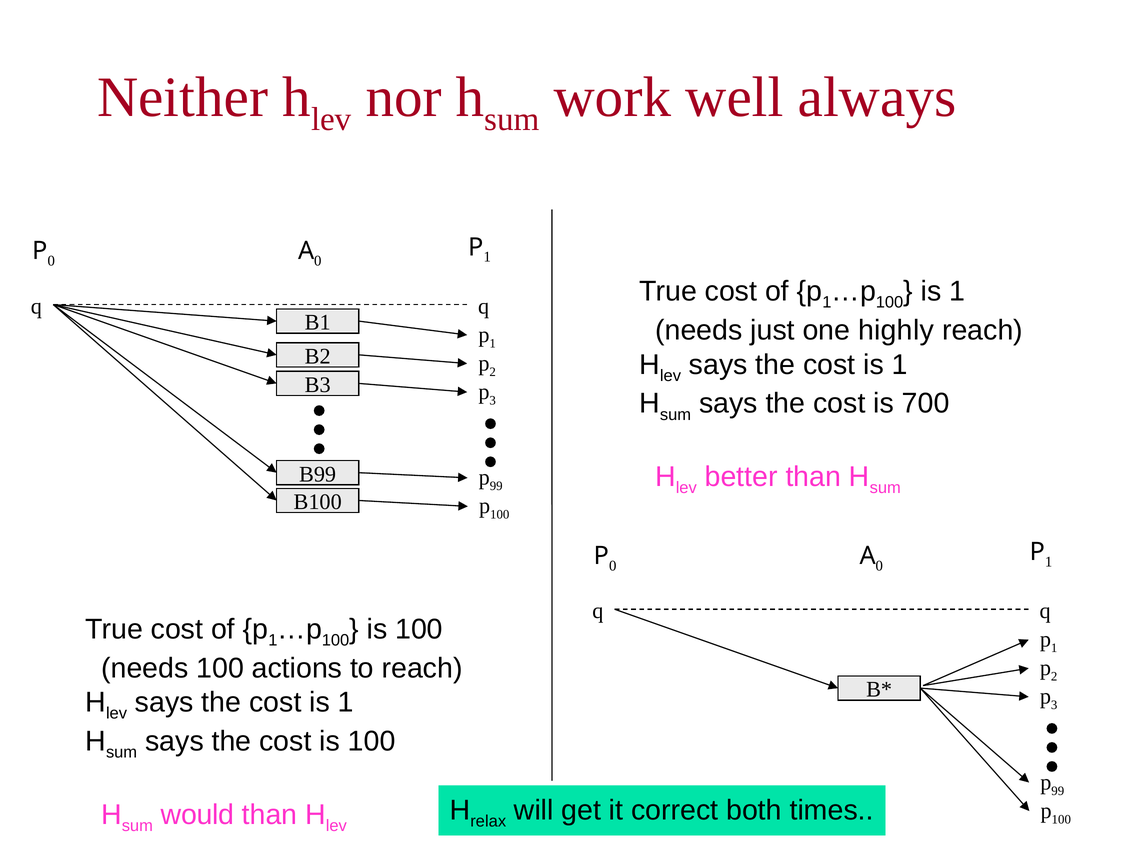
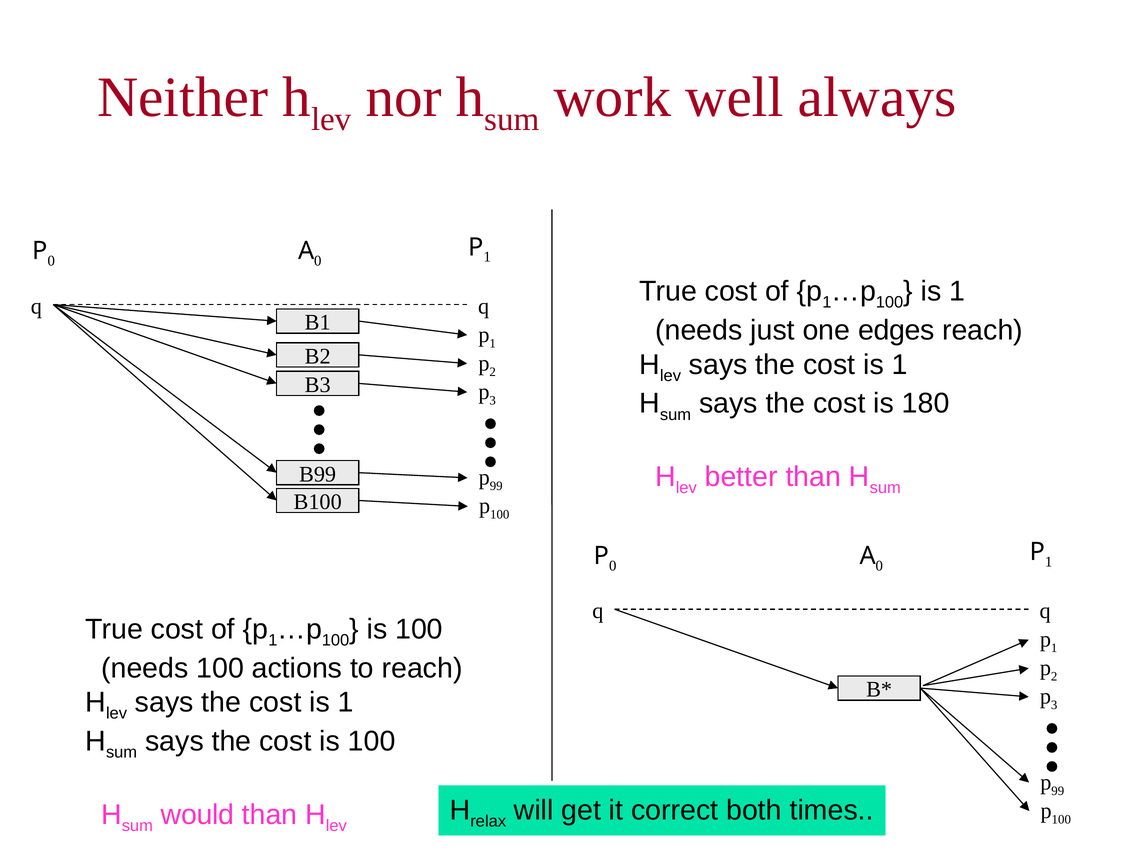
highly: highly -> edges
700: 700 -> 180
